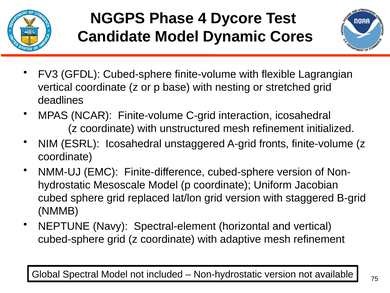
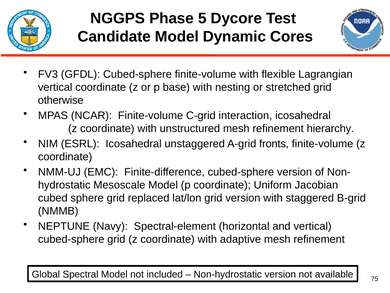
4: 4 -> 5
deadlines: deadlines -> otherwise
initialized: initialized -> hierarchy
